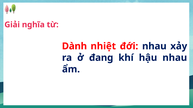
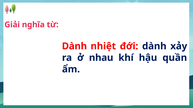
đới nhau: nhau -> dành
đang: đang -> nhau
hậu nhau: nhau -> quần
